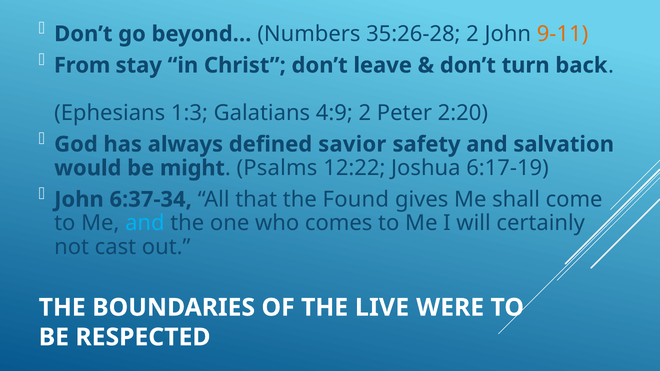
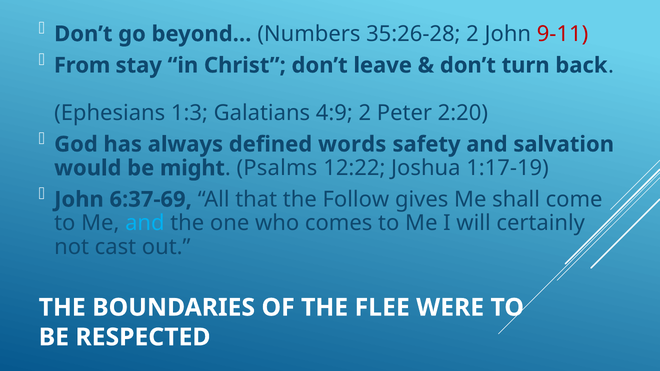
9-11 colour: orange -> red
savior: savior -> words
6:17-19: 6:17-19 -> 1:17-19
6:37-34: 6:37-34 -> 6:37-69
Found: Found -> Follow
LIVE: LIVE -> FLEE
